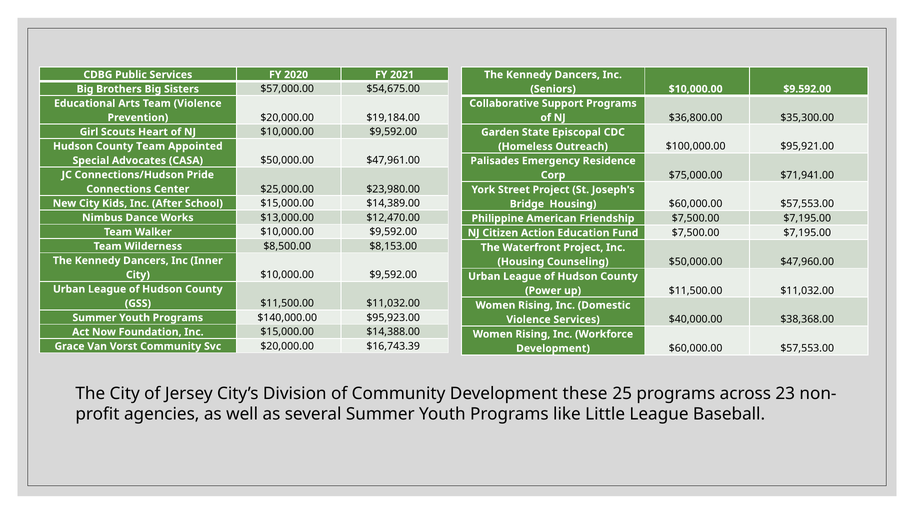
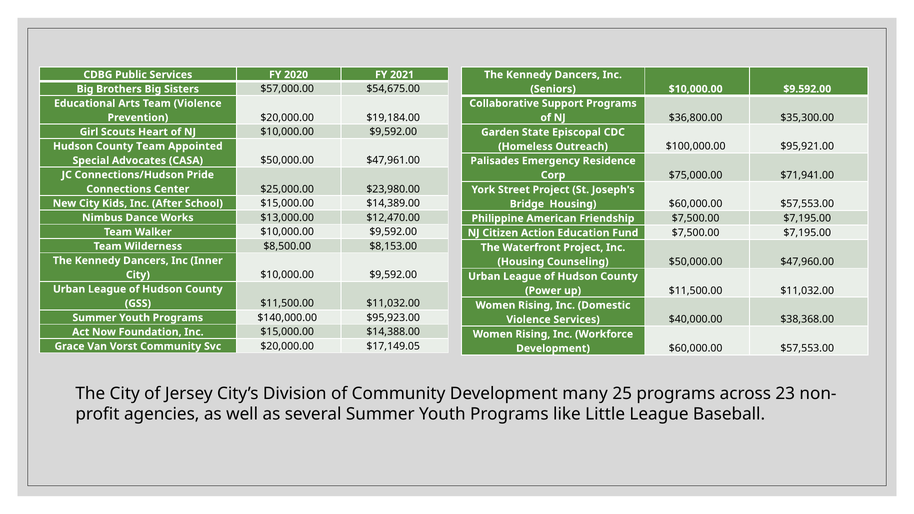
$16,743.39: $16,743.39 -> $17,149.05
these: these -> many
